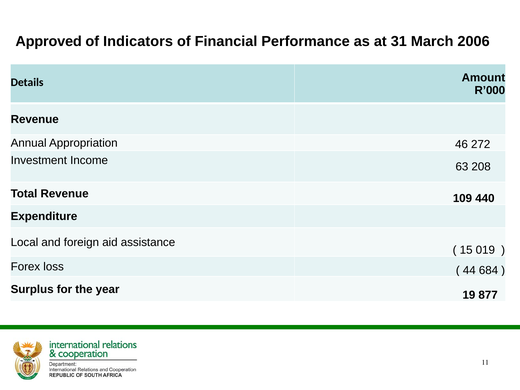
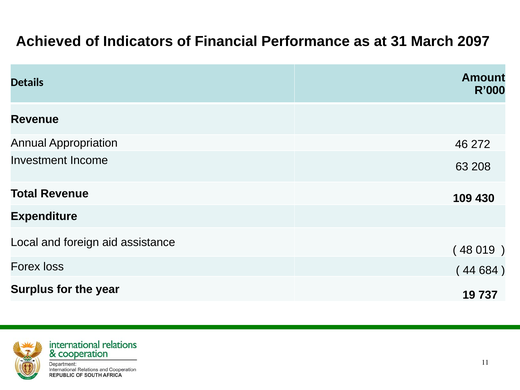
Approved: Approved -> Achieved
2006: 2006 -> 2097
440: 440 -> 430
15: 15 -> 48
877: 877 -> 737
